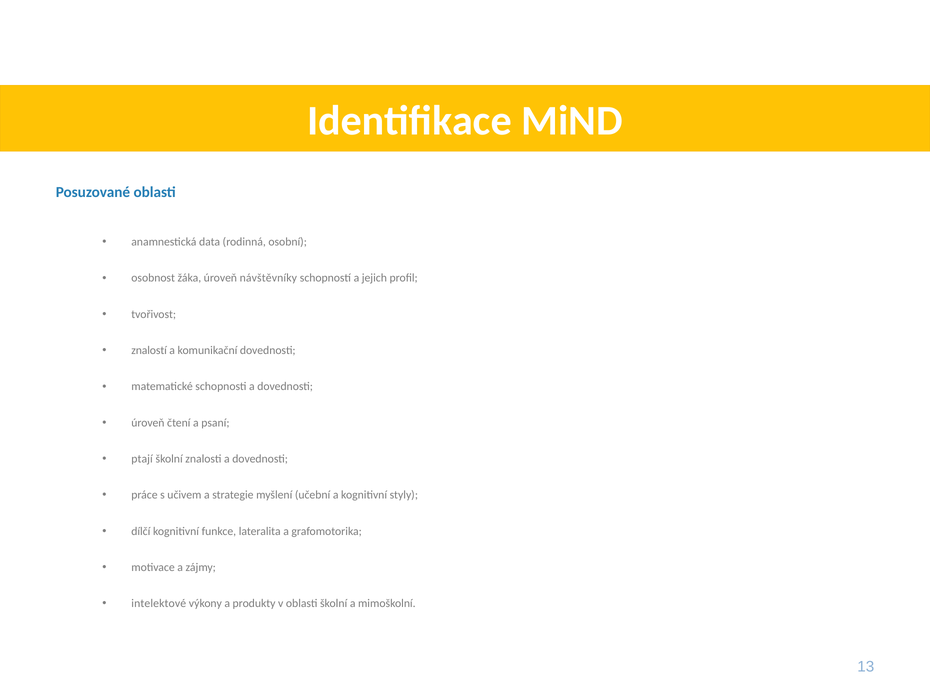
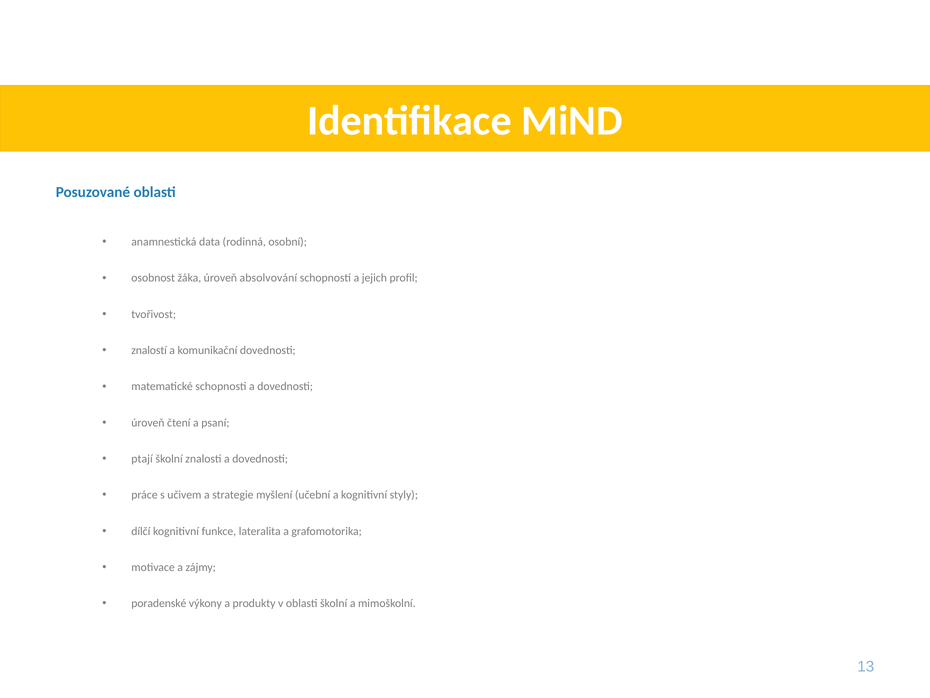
návštěvníky: návštěvníky -> absolvování
intelektové: intelektové -> poradenské
